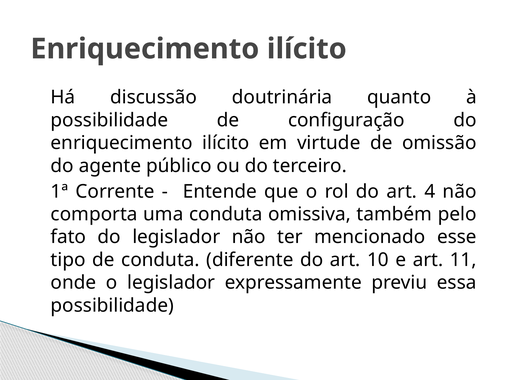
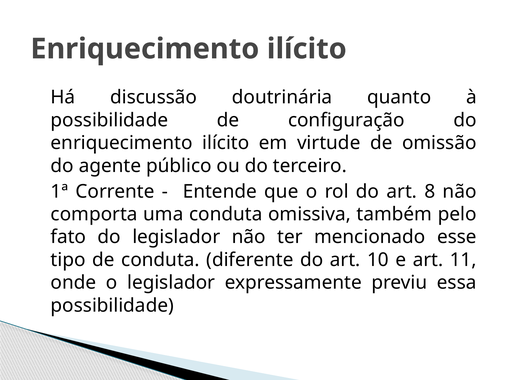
4: 4 -> 8
